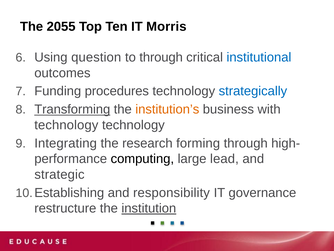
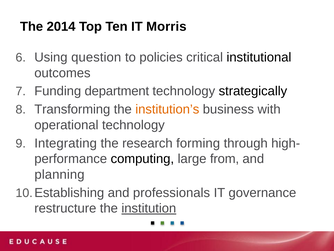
2055: 2055 -> 2014
to through: through -> policies
institutional colour: blue -> black
procedures: procedures -> department
strategically colour: blue -> black
Transforming underline: present -> none
technology at (66, 125): technology -> operational
lead: lead -> from
strategic: strategic -> planning
responsibility: responsibility -> professionals
